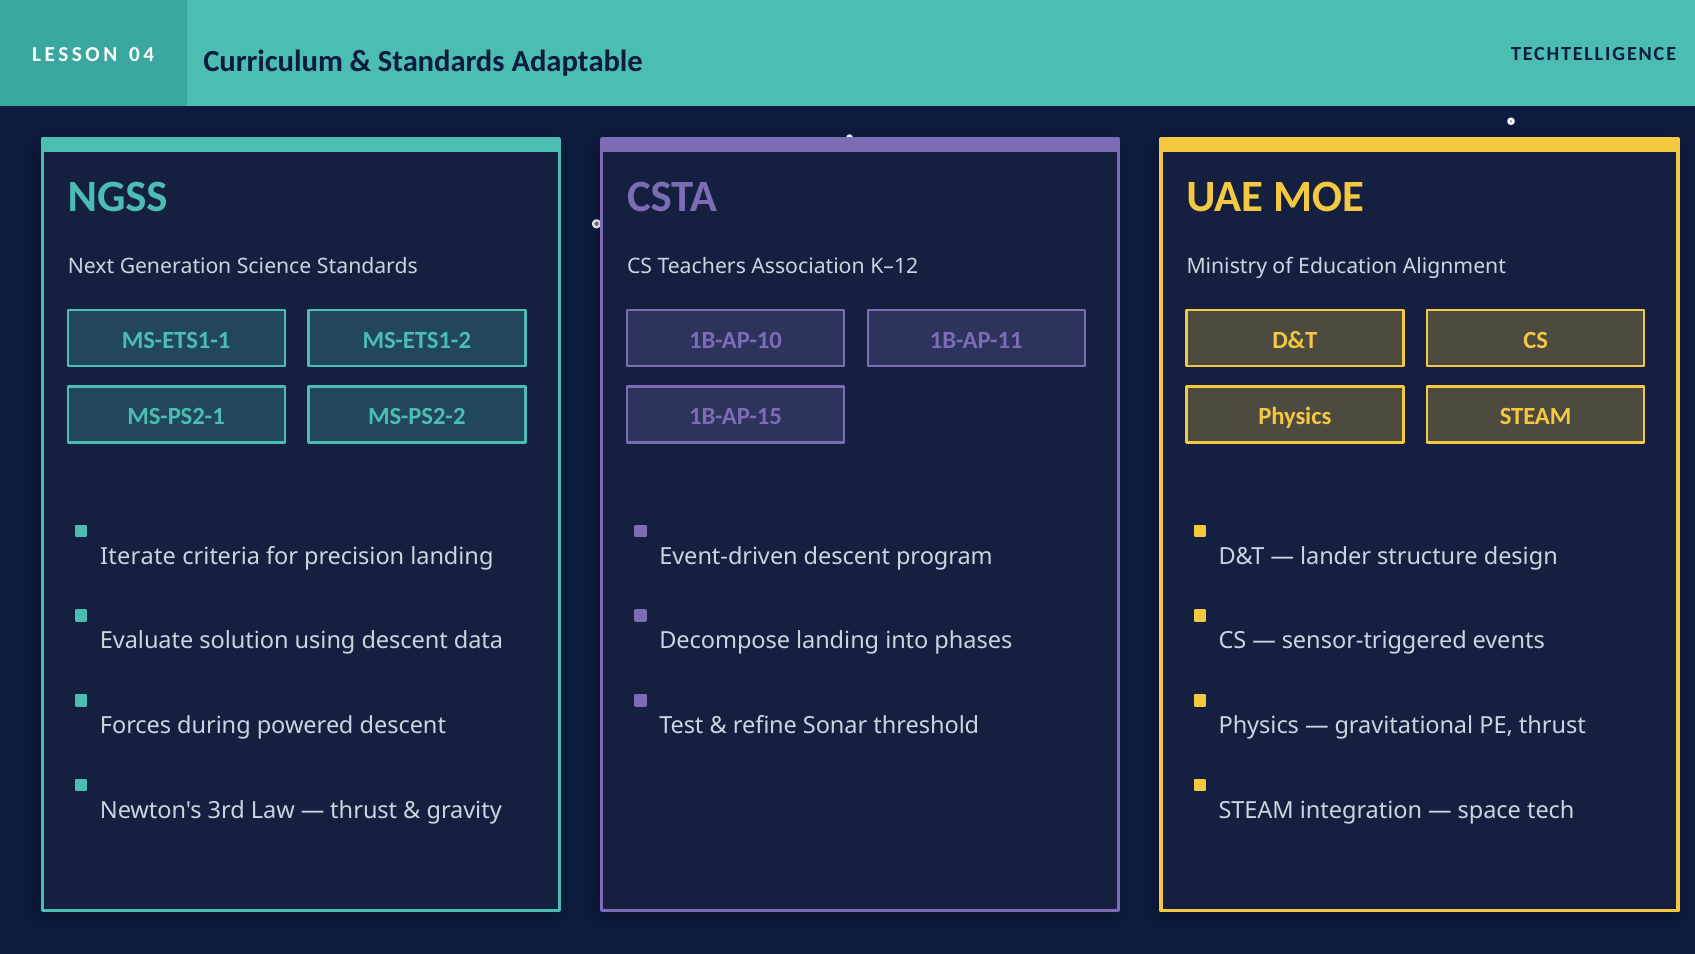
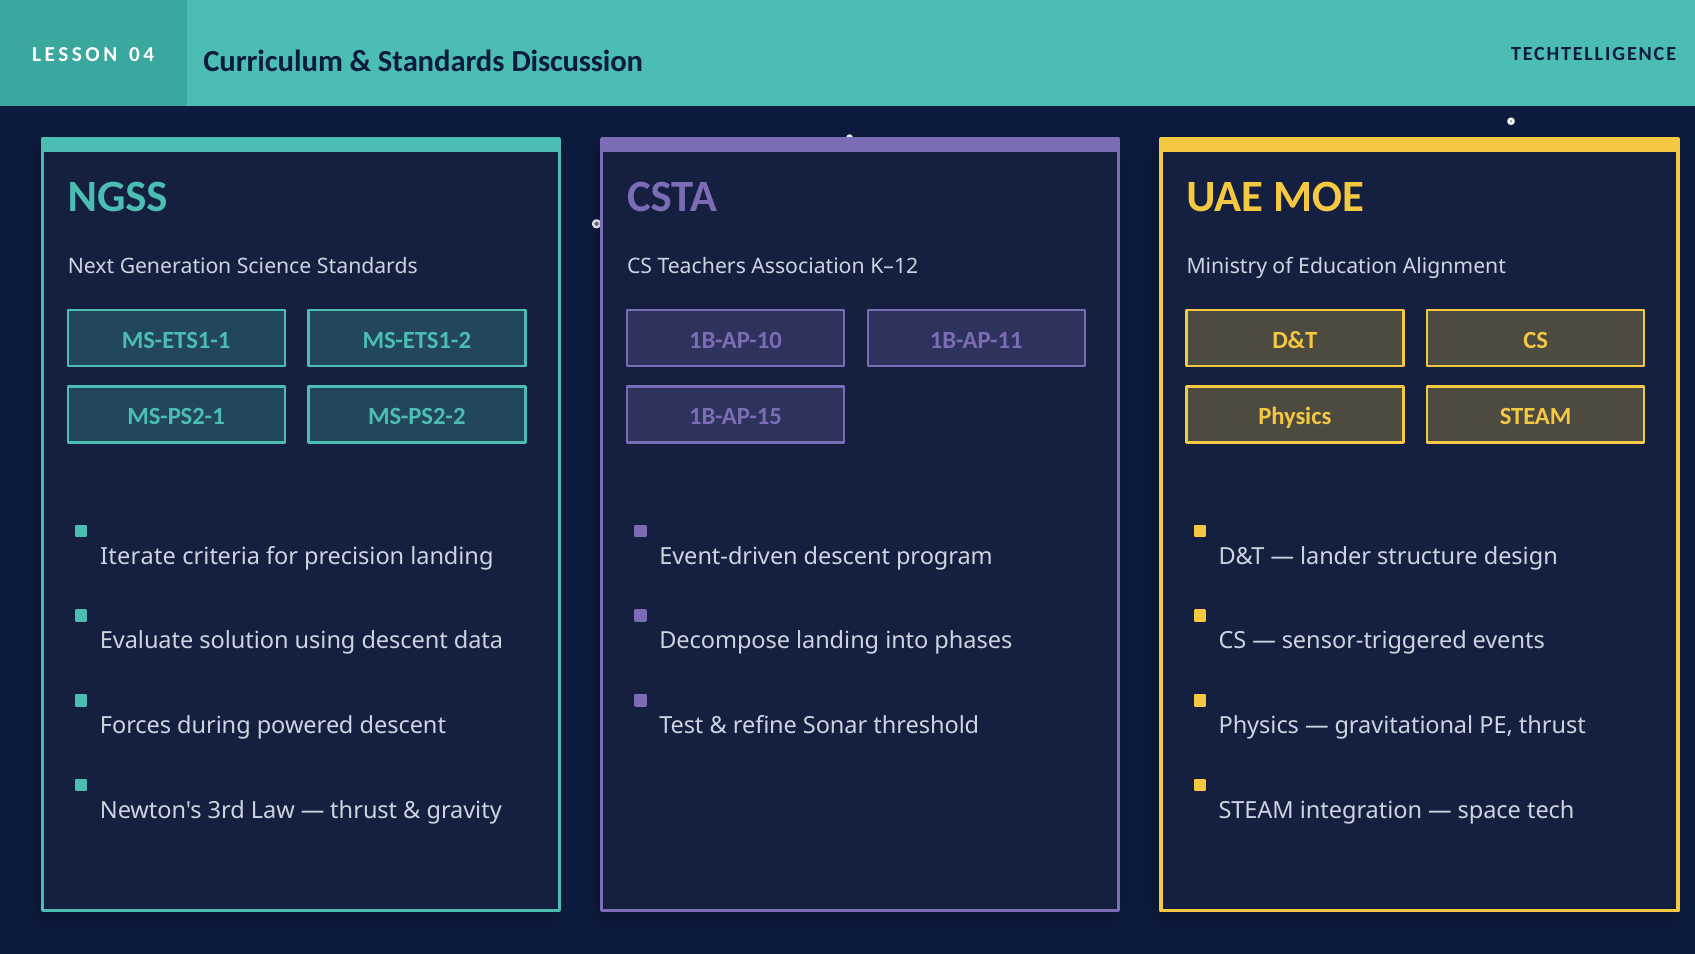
Adaptable: Adaptable -> Discussion
